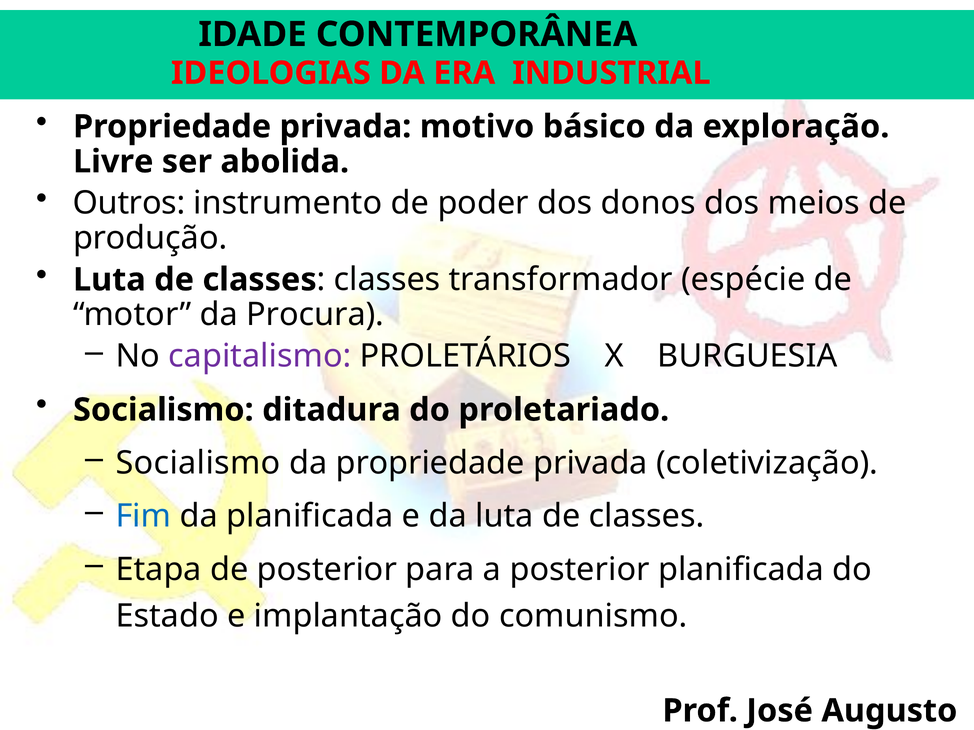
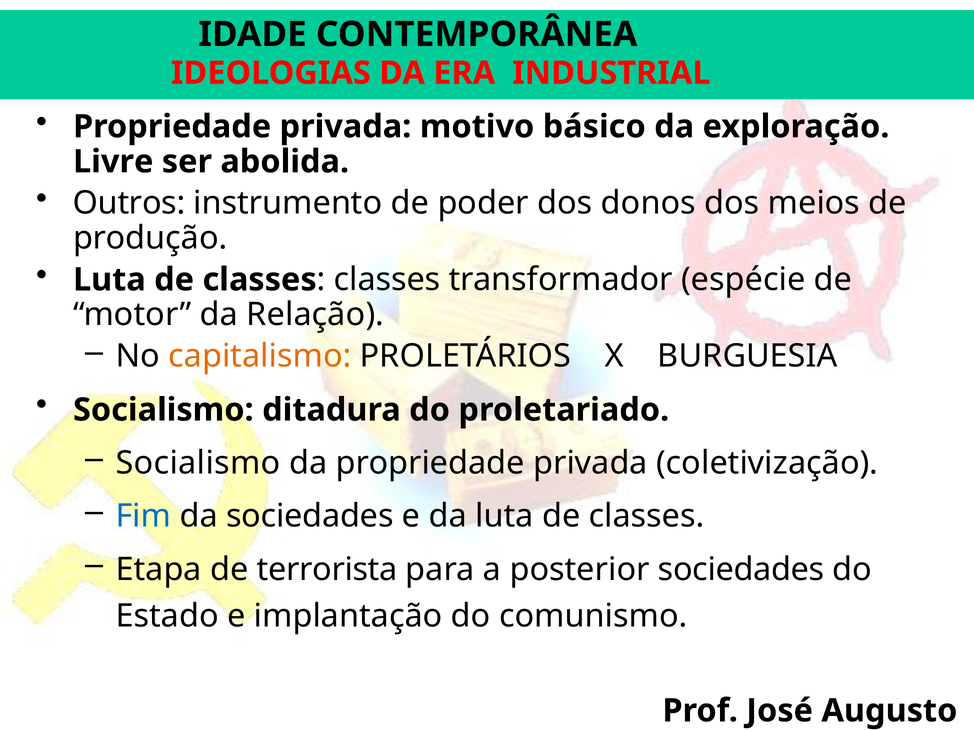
Procura: Procura -> Relação
capitalismo colour: purple -> orange
da planificada: planificada -> sociedades
de posterior: posterior -> terrorista
posterior planificada: planificada -> sociedades
